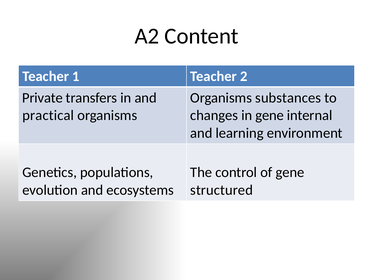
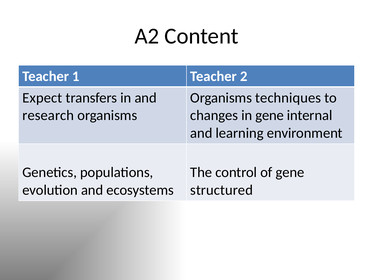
Private: Private -> Expect
substances: substances -> techniques
practical: practical -> research
